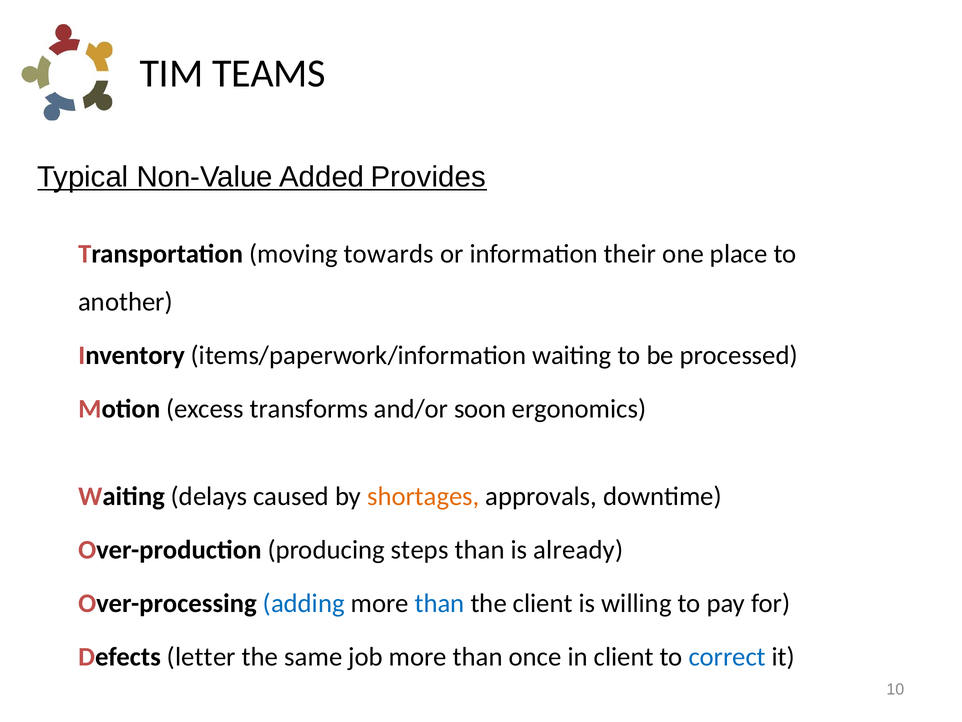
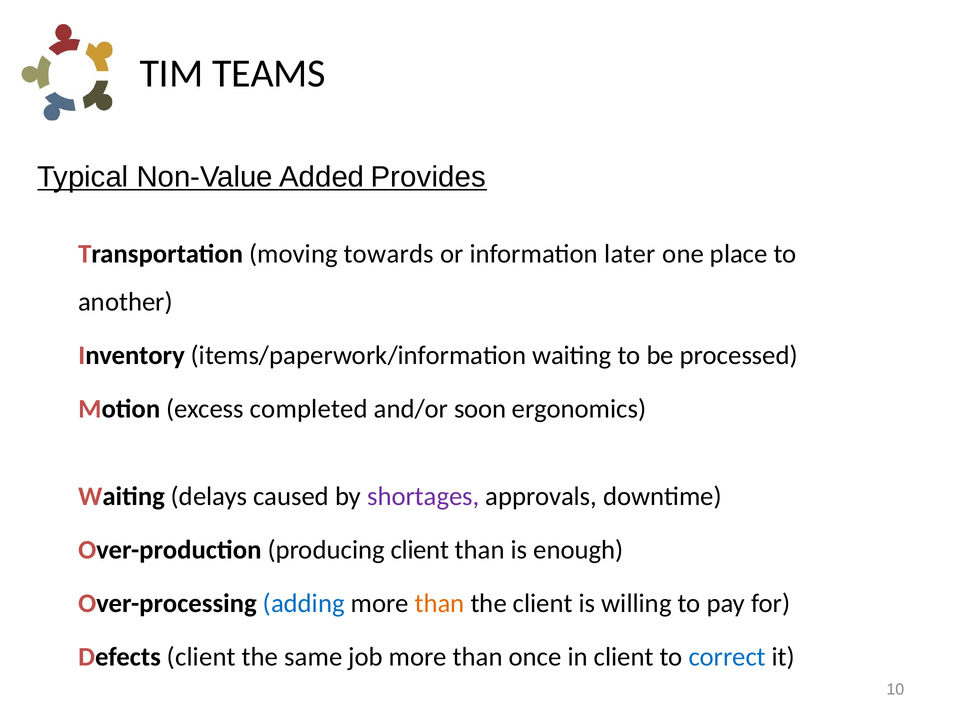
their: their -> later
transforms: transforms -> completed
shortages colour: orange -> purple
producing steps: steps -> client
already: already -> enough
than at (440, 603) colour: blue -> orange
Defects letter: letter -> client
